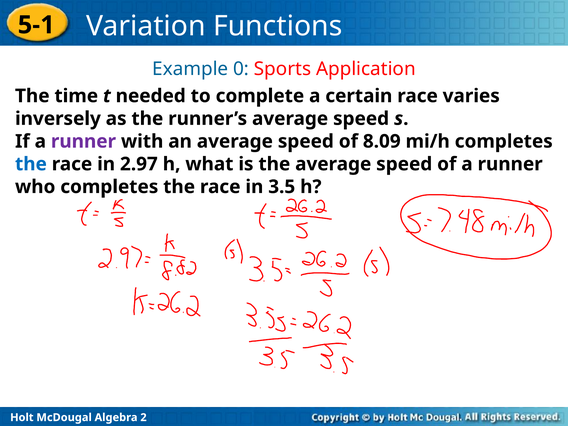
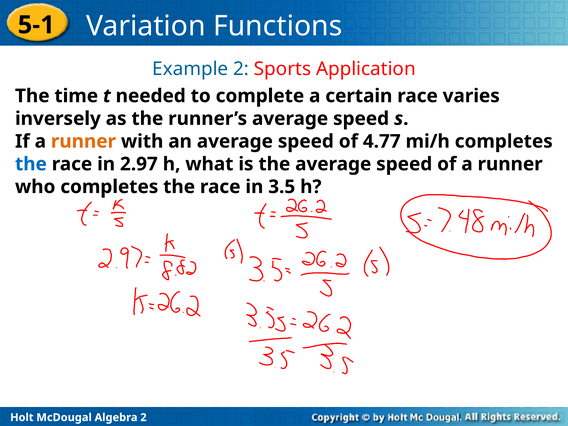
Example 0: 0 -> 2
runner at (83, 141) colour: purple -> orange
8.09: 8.09 -> 4.77
